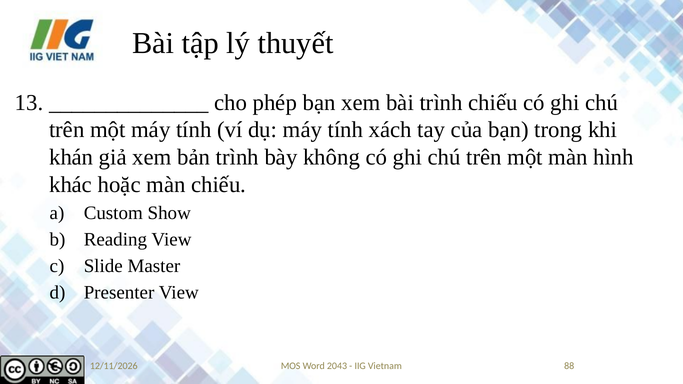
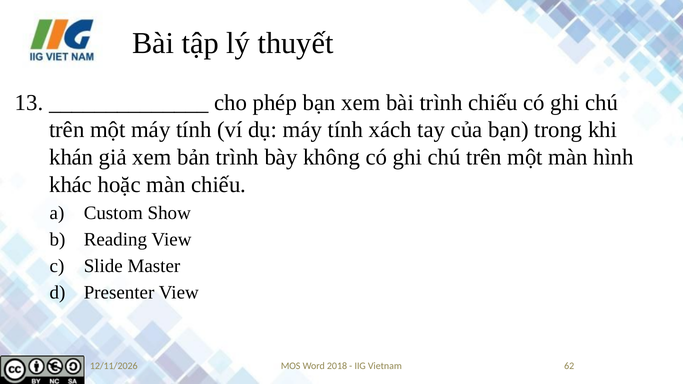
2043: 2043 -> 2018
88: 88 -> 62
